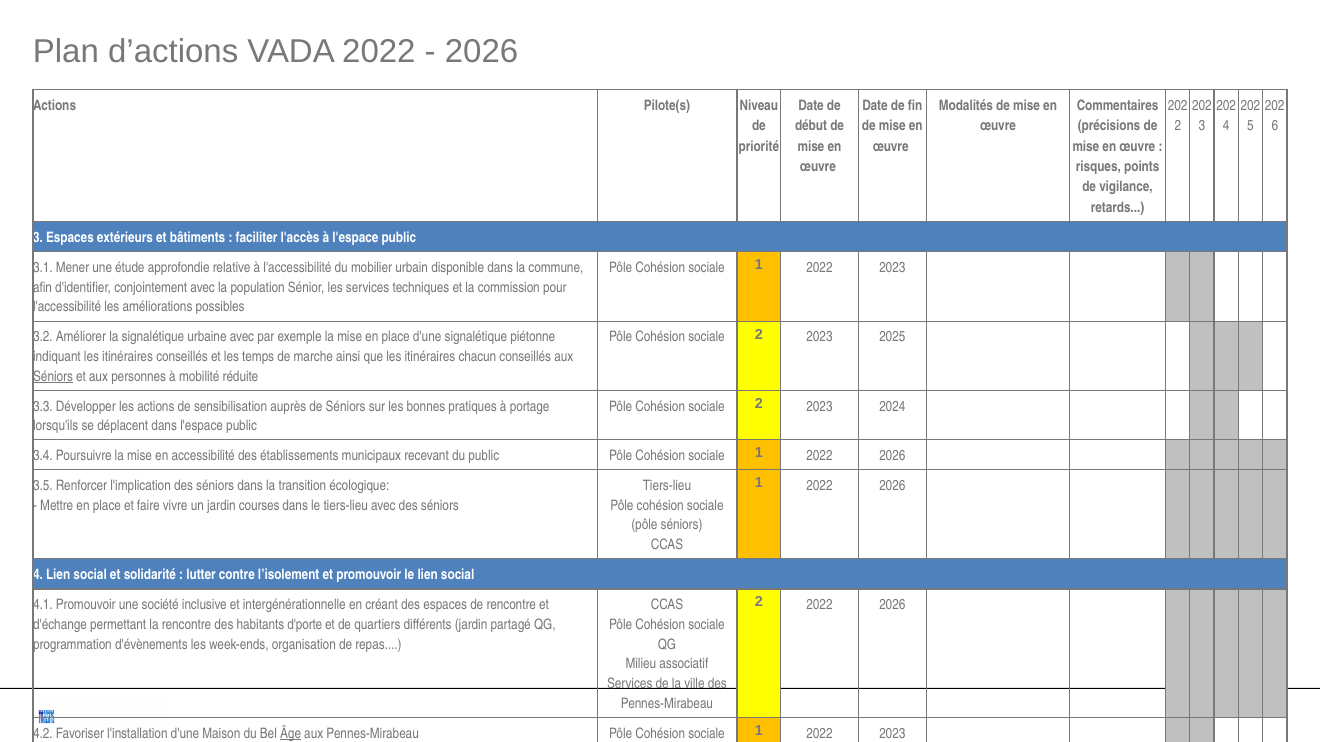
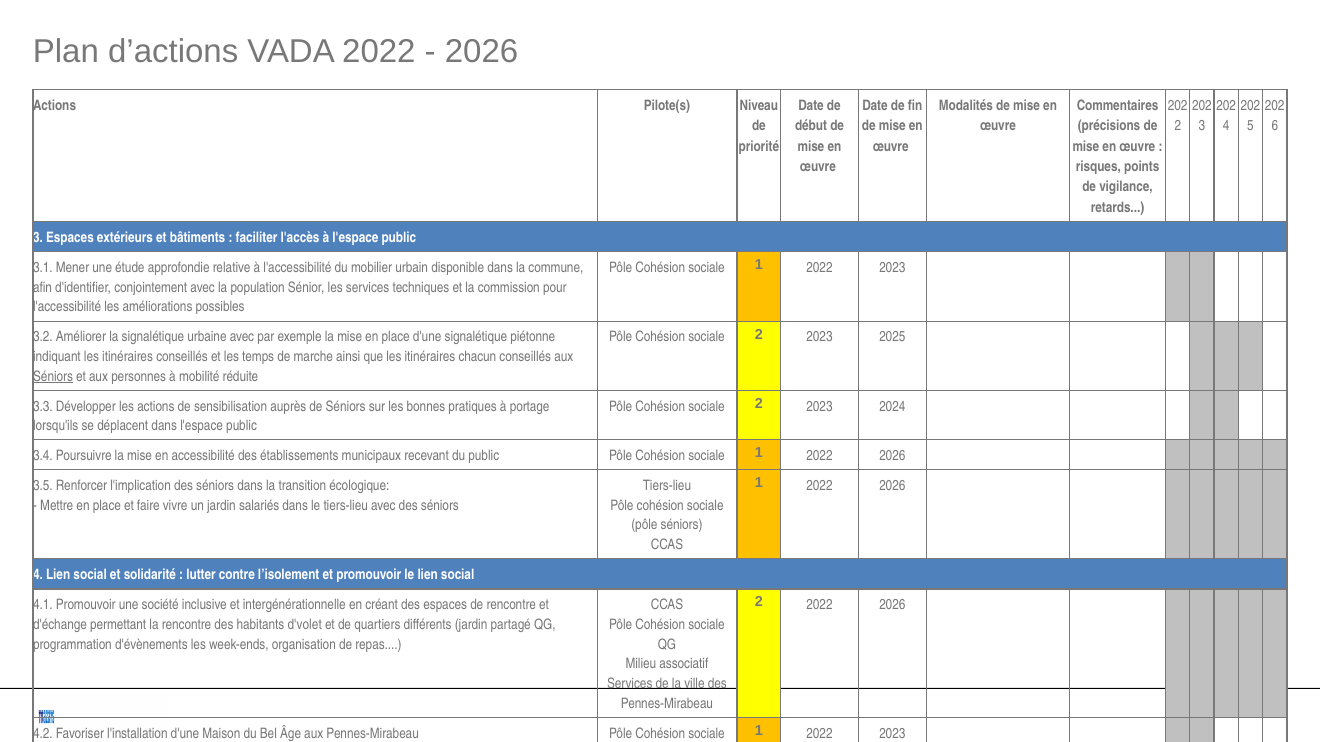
courses: courses -> salariés
d'porte: d'porte -> d'volet
Âge underline: present -> none
